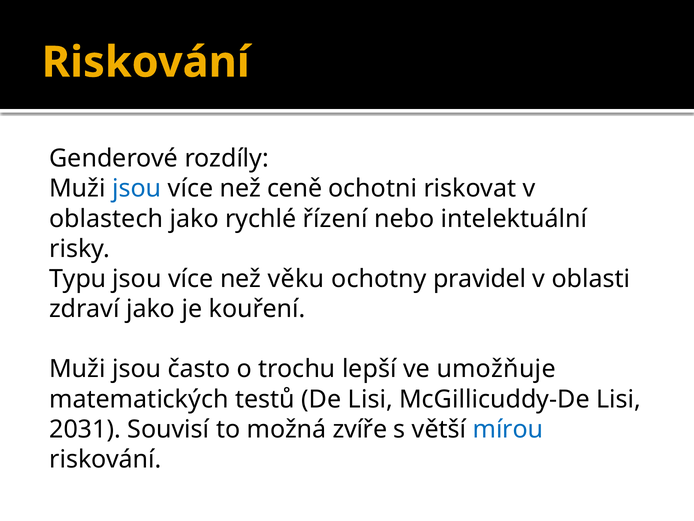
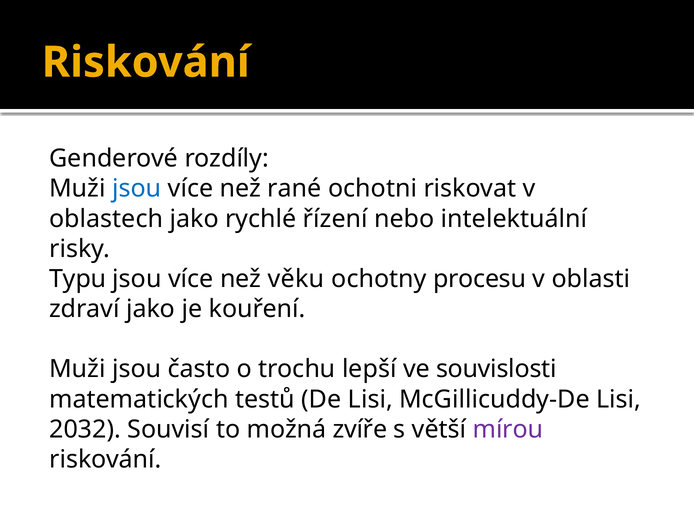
ceně: ceně -> rané
pravidel: pravidel -> procesu
umožňuje: umožňuje -> souvislosti
2031: 2031 -> 2032
mírou colour: blue -> purple
